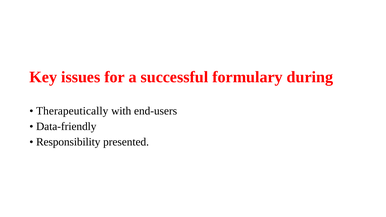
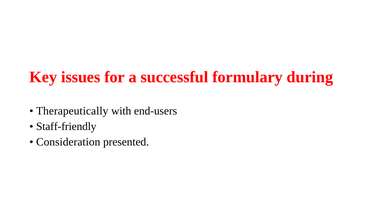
Data-friendly: Data-friendly -> Staff-friendly
Responsibility: Responsibility -> Consideration
